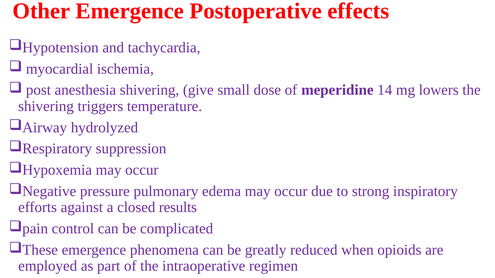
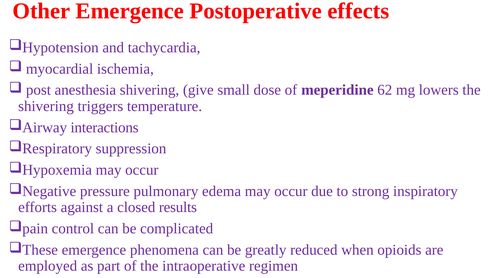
14: 14 -> 62
hydrolyzed: hydrolyzed -> interactions
